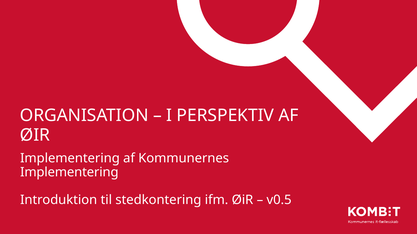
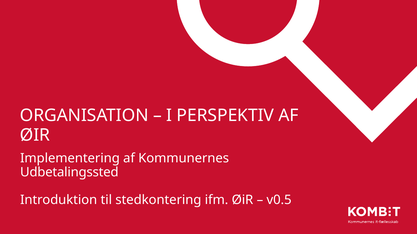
Implementering at (69, 173): Implementering -> Udbetalingssted
